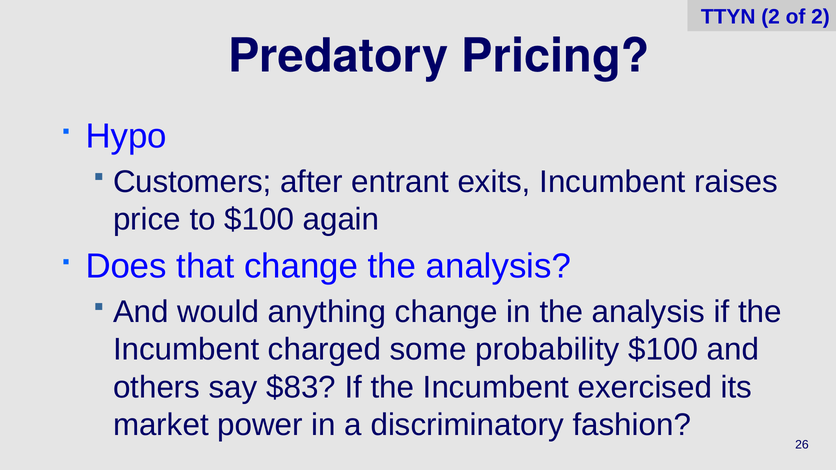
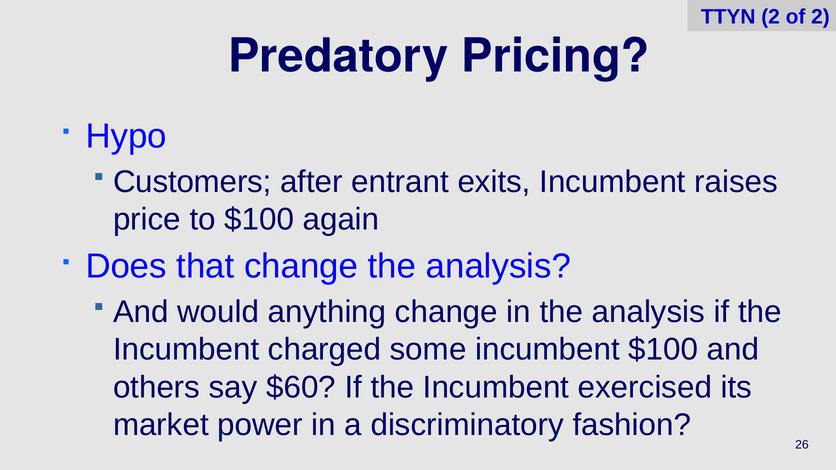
some probability: probability -> incumbent
$83: $83 -> $60
